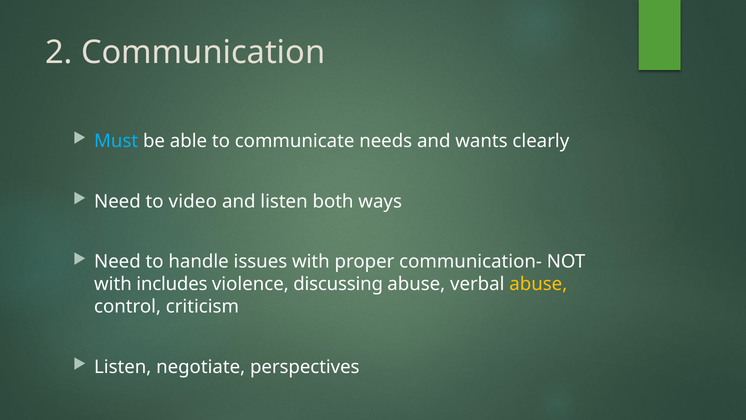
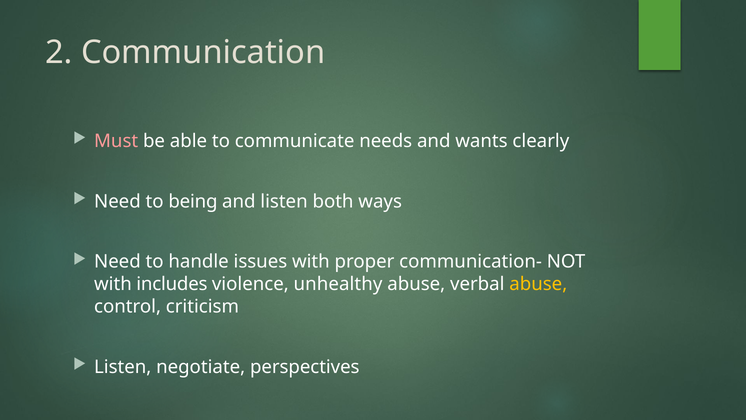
Must colour: light blue -> pink
video: video -> being
discussing: discussing -> unhealthy
